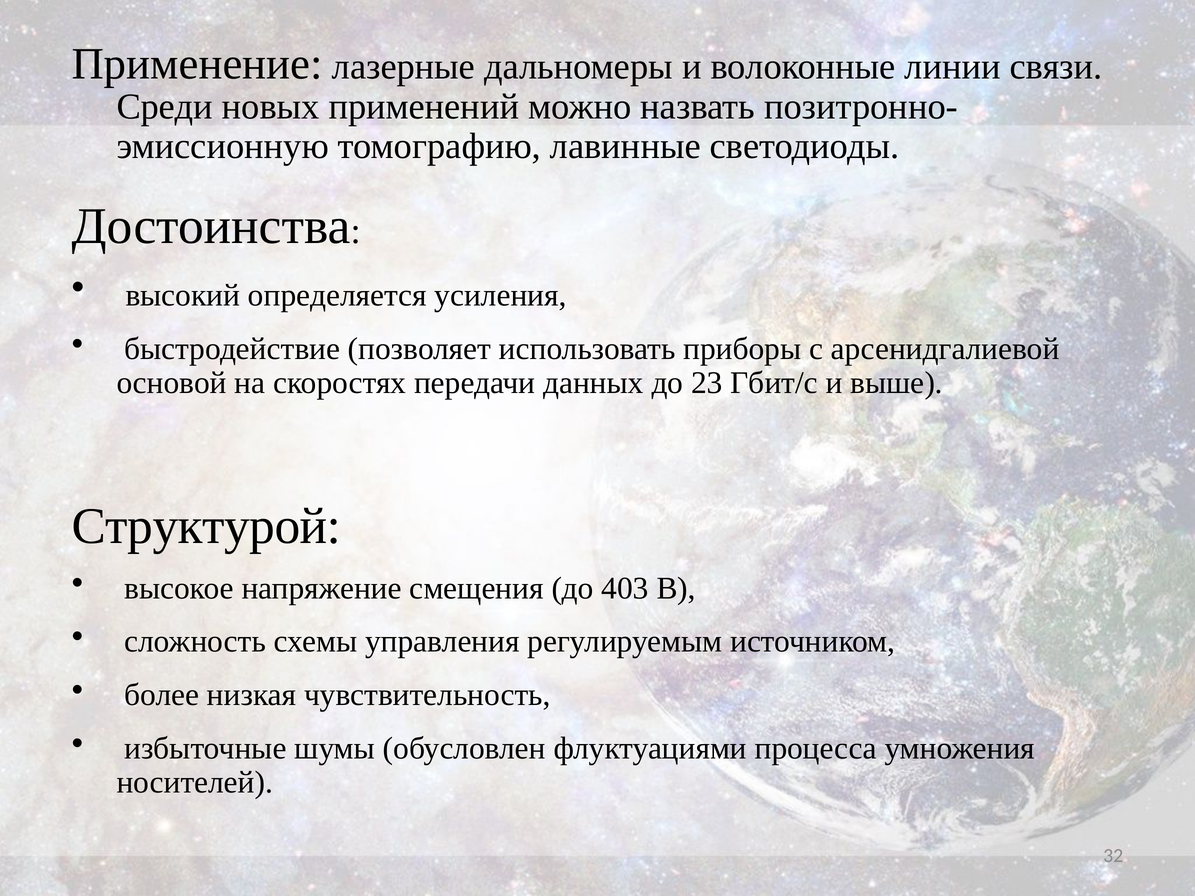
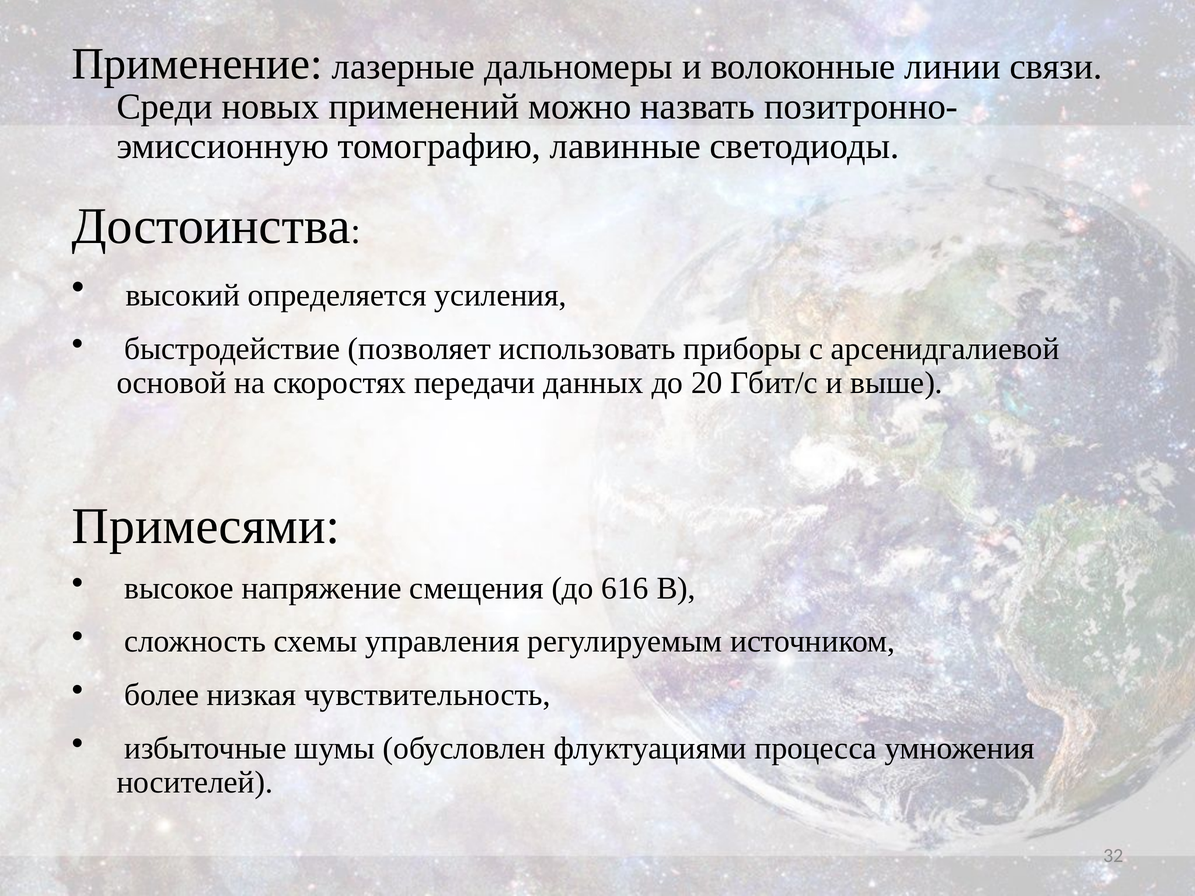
23: 23 -> 20
Структурой: Структурой -> Примесями
403: 403 -> 616
